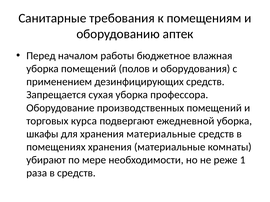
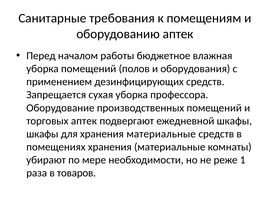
торговых курса: курса -> аптек
ежедневной уборка: уборка -> шкафы
в средств: средств -> товаров
